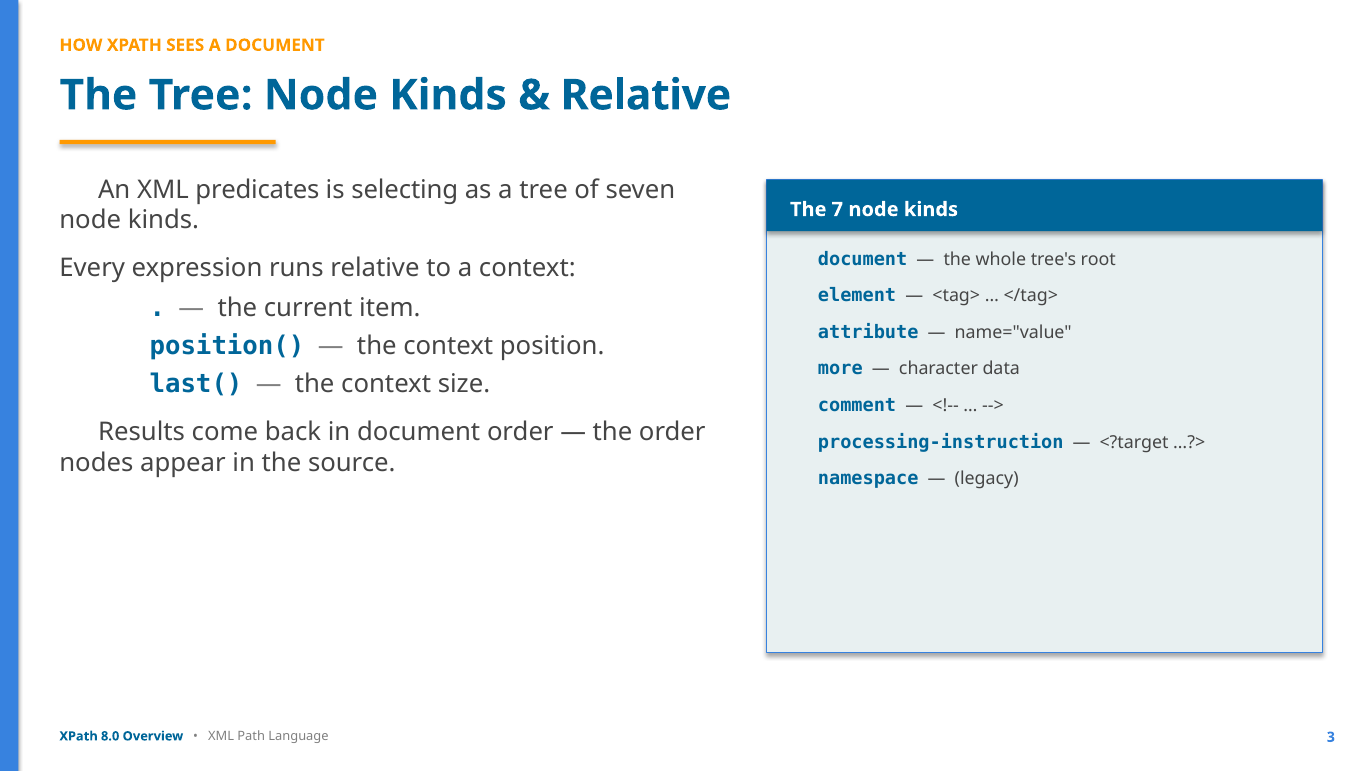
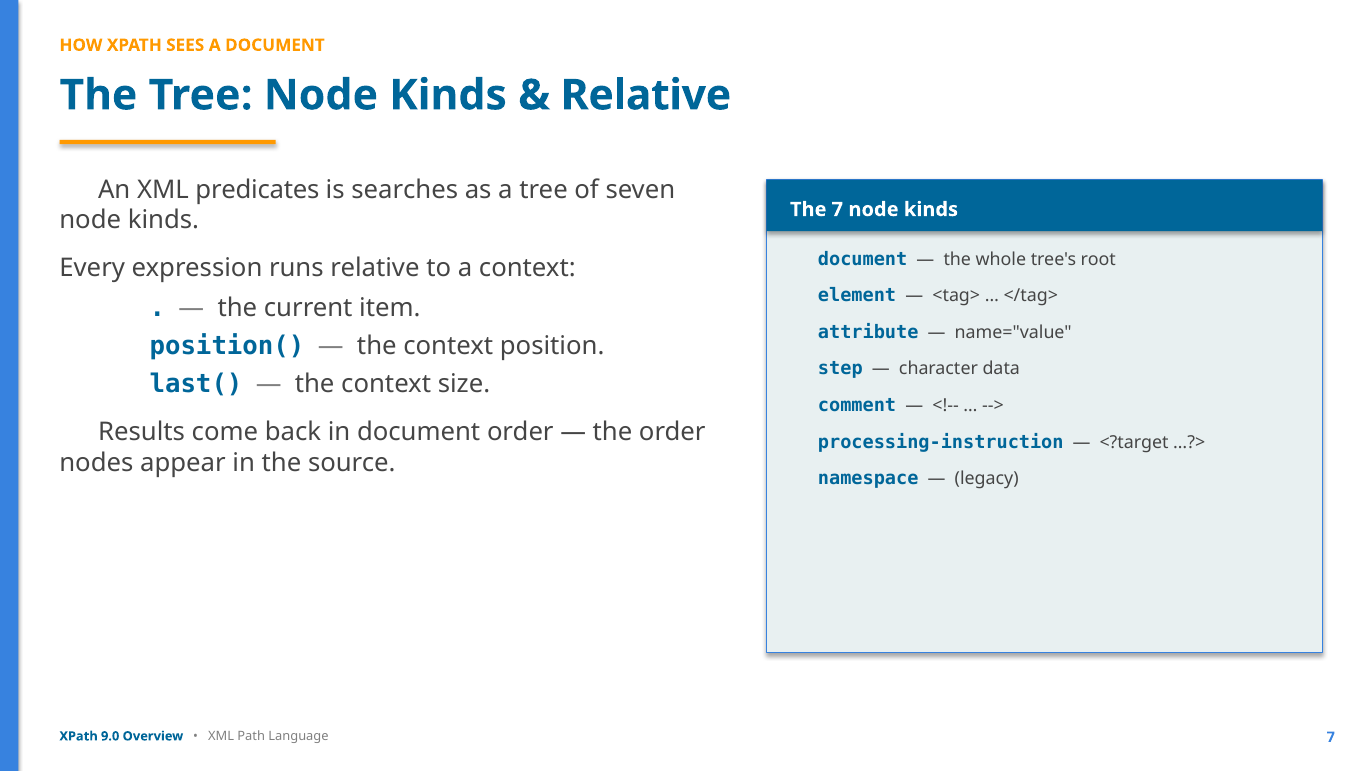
selecting: selecting -> searches
more: more -> step
8.0: 8.0 -> 9.0
Language 3: 3 -> 7
